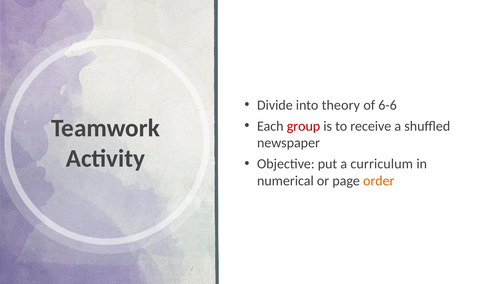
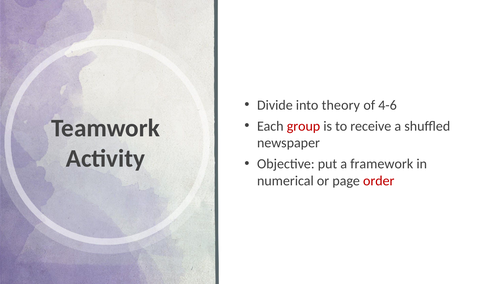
6-6: 6-6 -> 4-6
curriculum: curriculum -> framework
order colour: orange -> red
